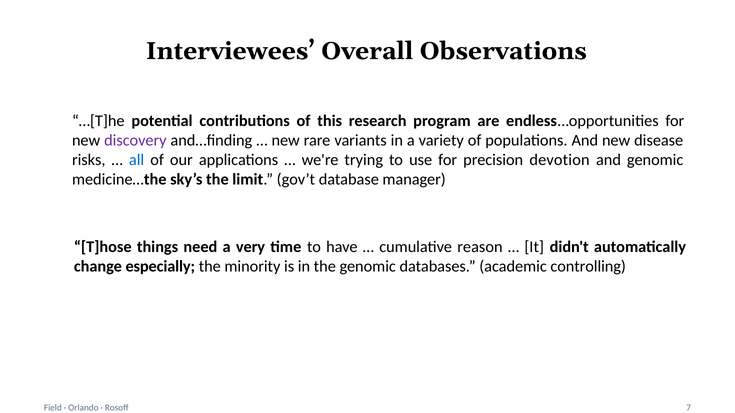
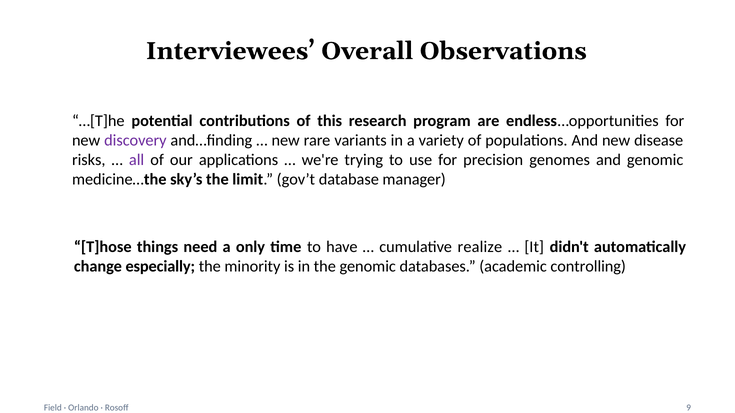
all colour: blue -> purple
devotion: devotion -> genomes
very: very -> only
reason: reason -> realize
7: 7 -> 9
